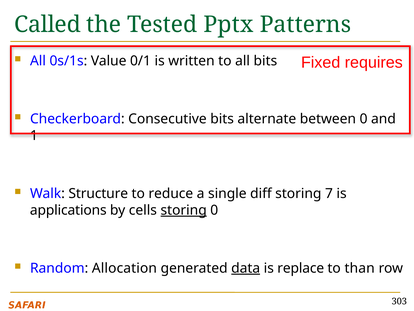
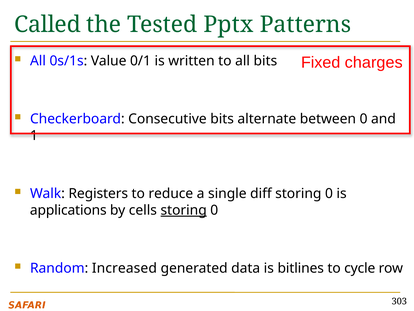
requires: requires -> charges
Structure: Structure -> Registers
7 at (329, 193): 7 -> 0
Allocation: Allocation -> Increased
data underline: present -> none
replace: replace -> bitlines
than: than -> cycle
